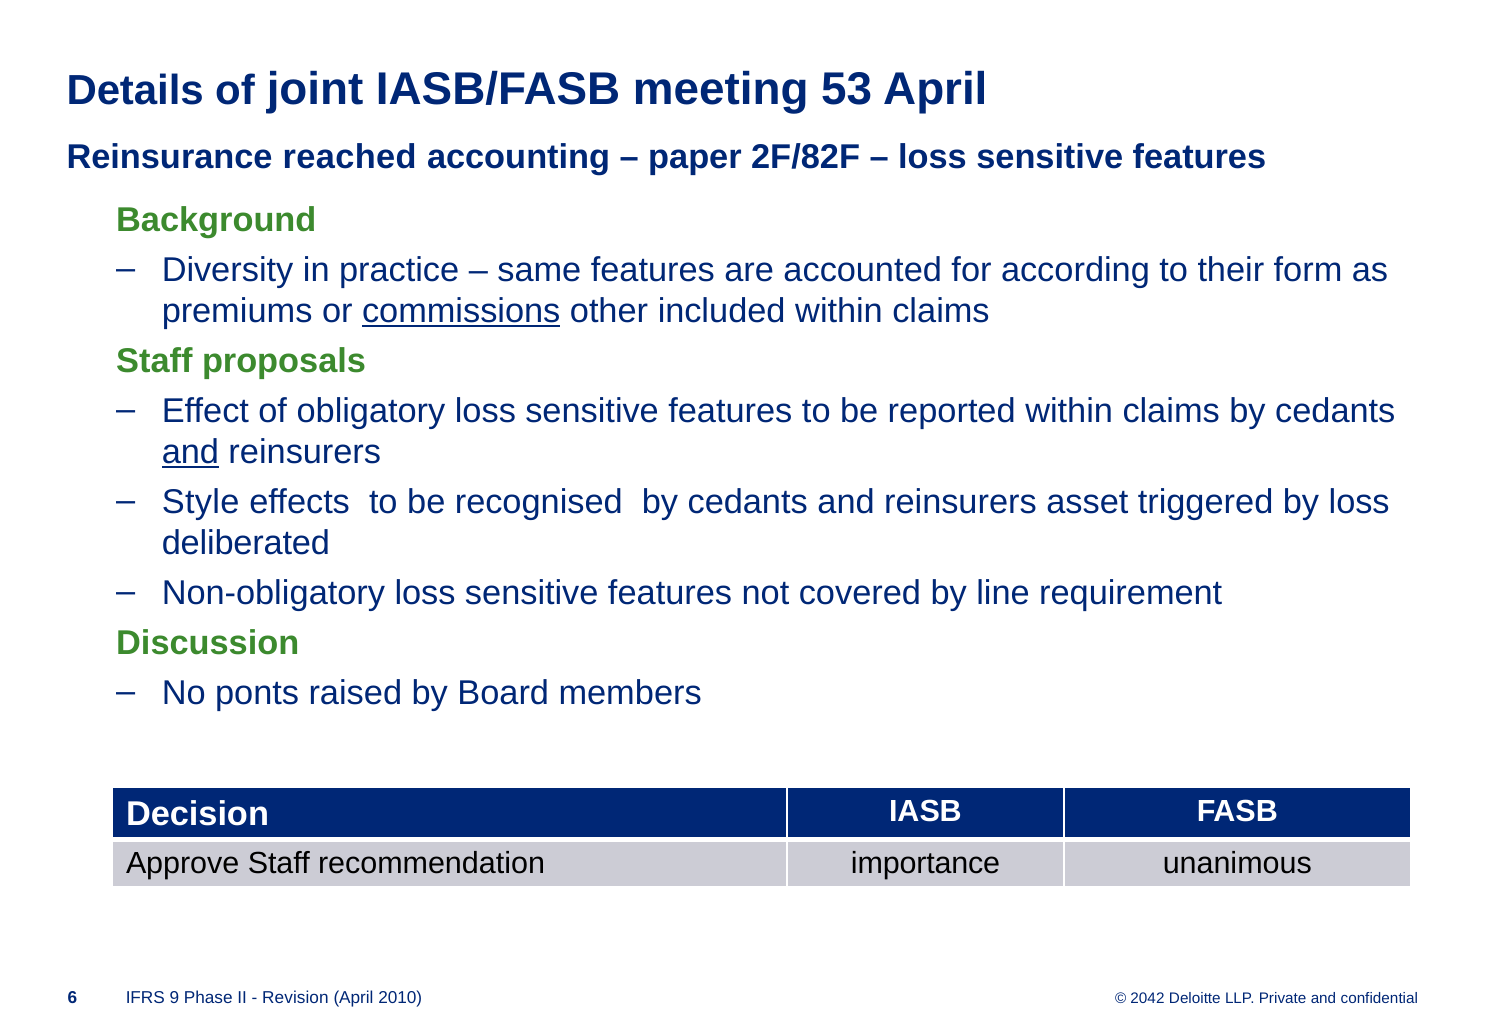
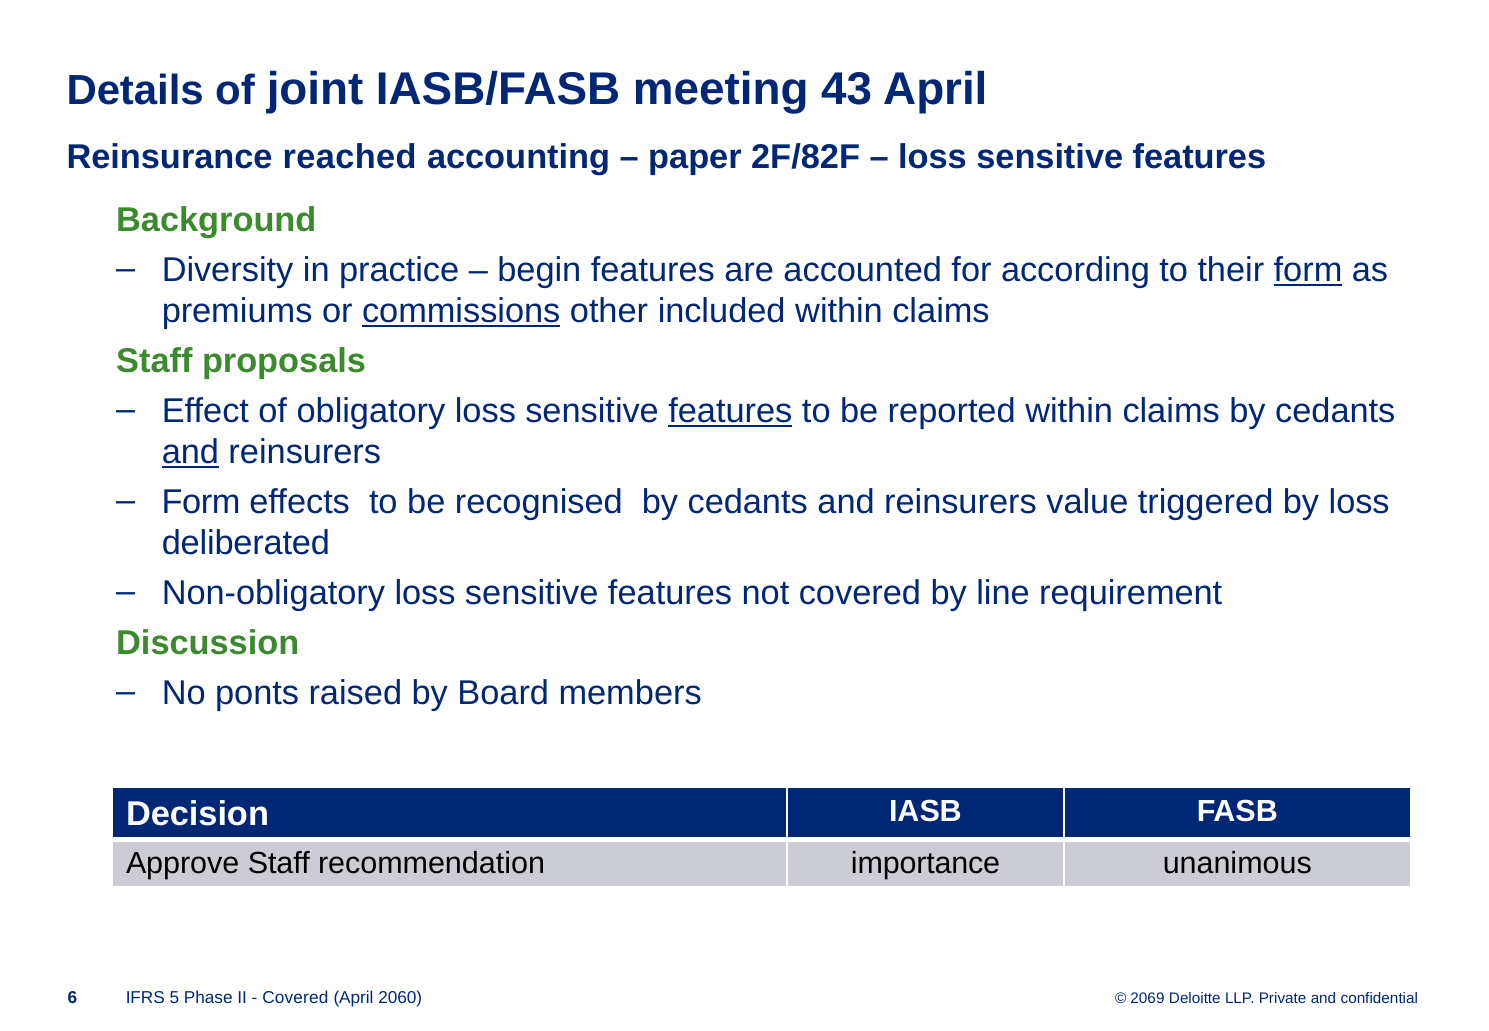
53: 53 -> 43
same: same -> begin
form at (1308, 270) underline: none -> present
features at (730, 411) underline: none -> present
Style at (201, 502): Style -> Form
asset: asset -> value
9: 9 -> 5
Revision at (295, 998): Revision -> Covered
2010: 2010 -> 2060
2042: 2042 -> 2069
